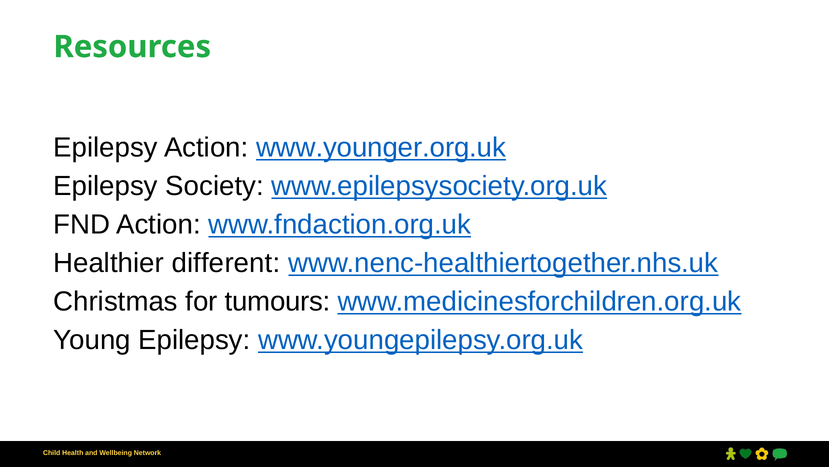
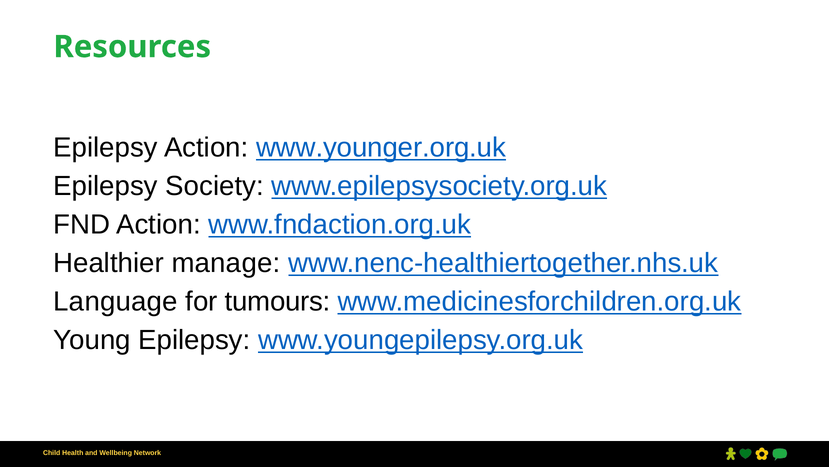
different: different -> manage
Christmas: Christmas -> Language
